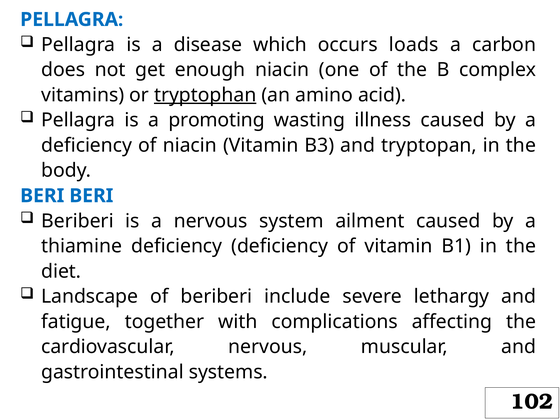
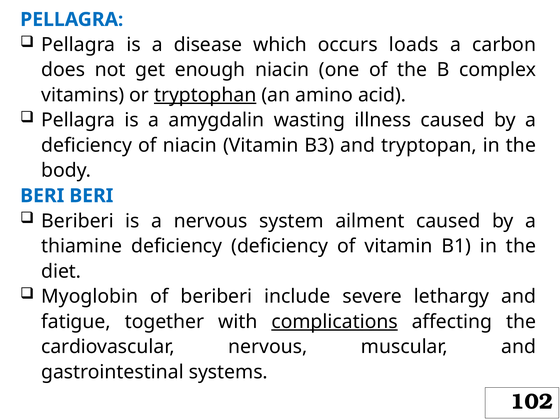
promoting: promoting -> amygdalin
Landscape: Landscape -> Myoglobin
complications underline: none -> present
